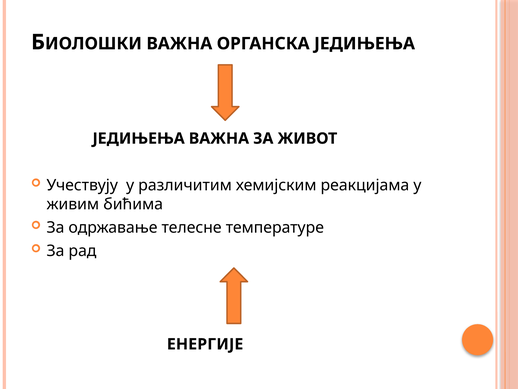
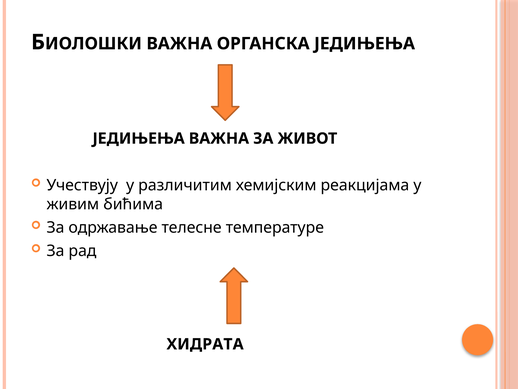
ЕНЕРГИЈЕ: ЕНЕРГИЈЕ -> ХИДРАТА
